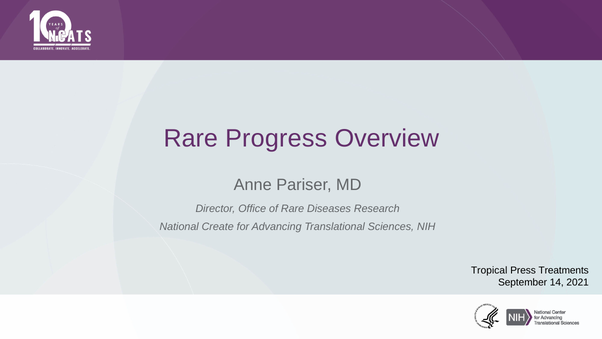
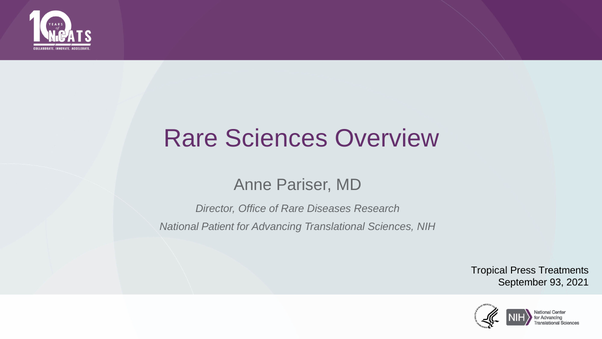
Rare Progress: Progress -> Sciences
Create: Create -> Patient
14: 14 -> 93
